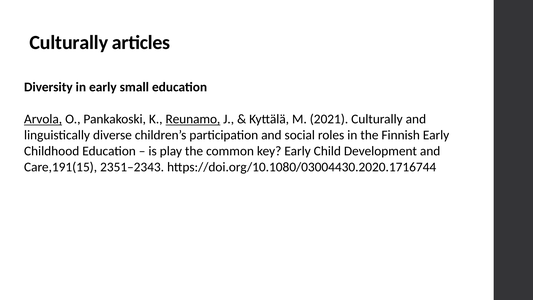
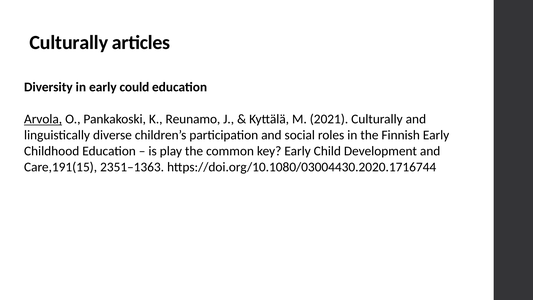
small: small -> could
Reunamo underline: present -> none
2351–2343: 2351–2343 -> 2351–1363
